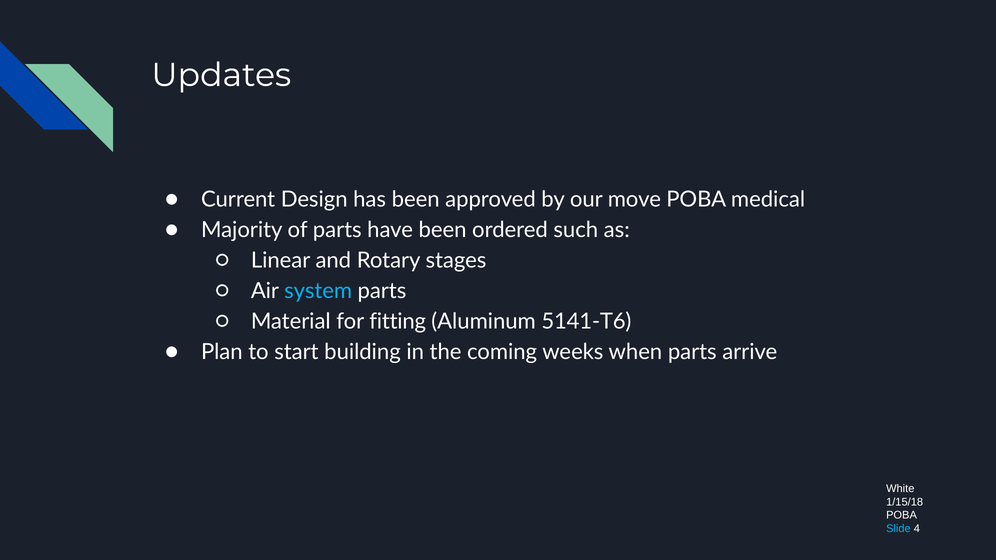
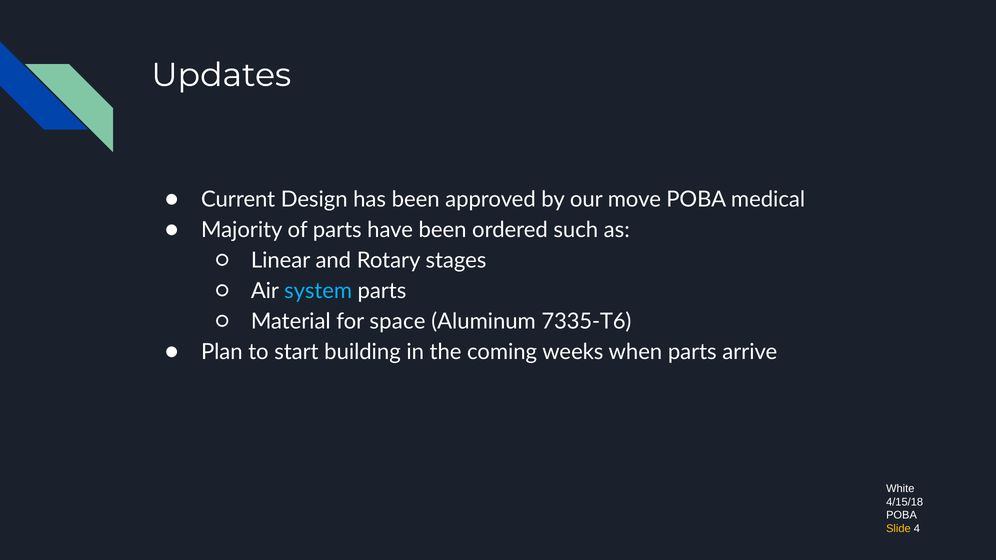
fitting: fitting -> space
5141-T6: 5141-T6 -> 7335-T6
1/15/18: 1/15/18 -> 4/15/18
Slide colour: light blue -> yellow
